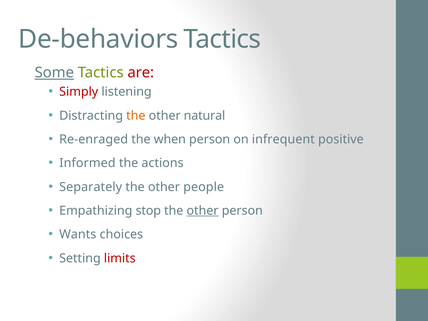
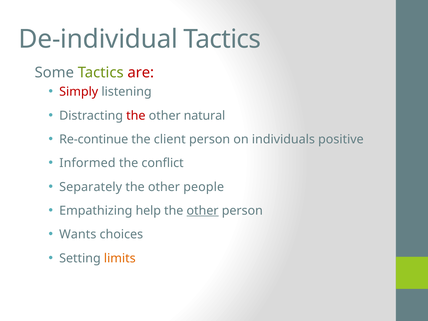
De-behaviors: De-behaviors -> De-individual
Some underline: present -> none
the at (136, 116) colour: orange -> red
Re-enraged: Re-enraged -> Re-continue
when: when -> client
infrequent: infrequent -> individuals
actions: actions -> conflict
stop: stop -> help
limits colour: red -> orange
